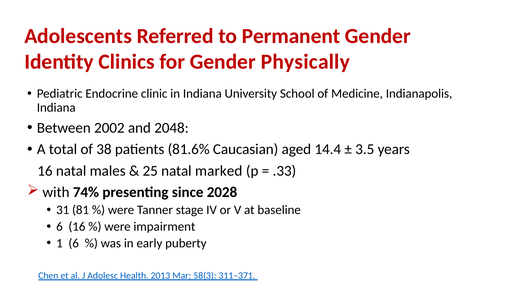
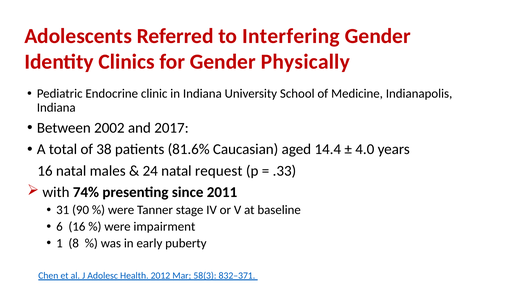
Permanent: Permanent -> Interfering
2048: 2048 -> 2017
3.5: 3.5 -> 4.0
25: 25 -> 24
marked: marked -> request
2028: 2028 -> 2011
81: 81 -> 90
1 6: 6 -> 8
2013: 2013 -> 2012
311–371: 311–371 -> 832–371
